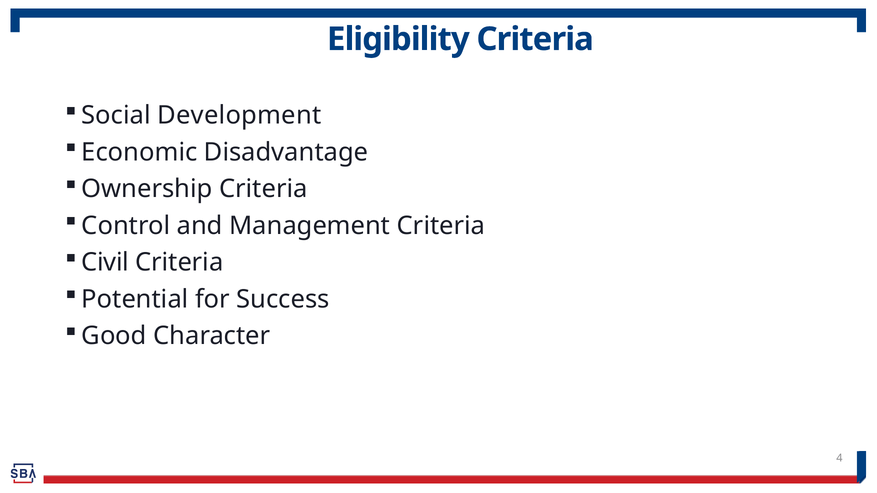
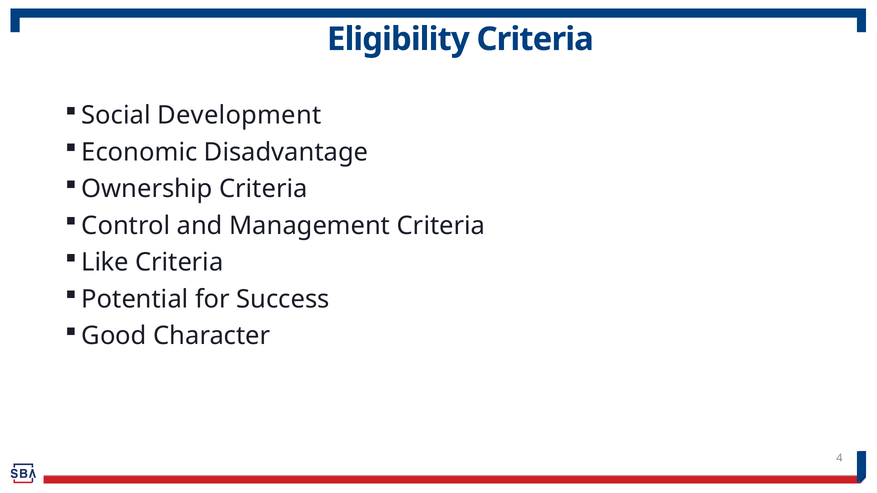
Civil: Civil -> Like
